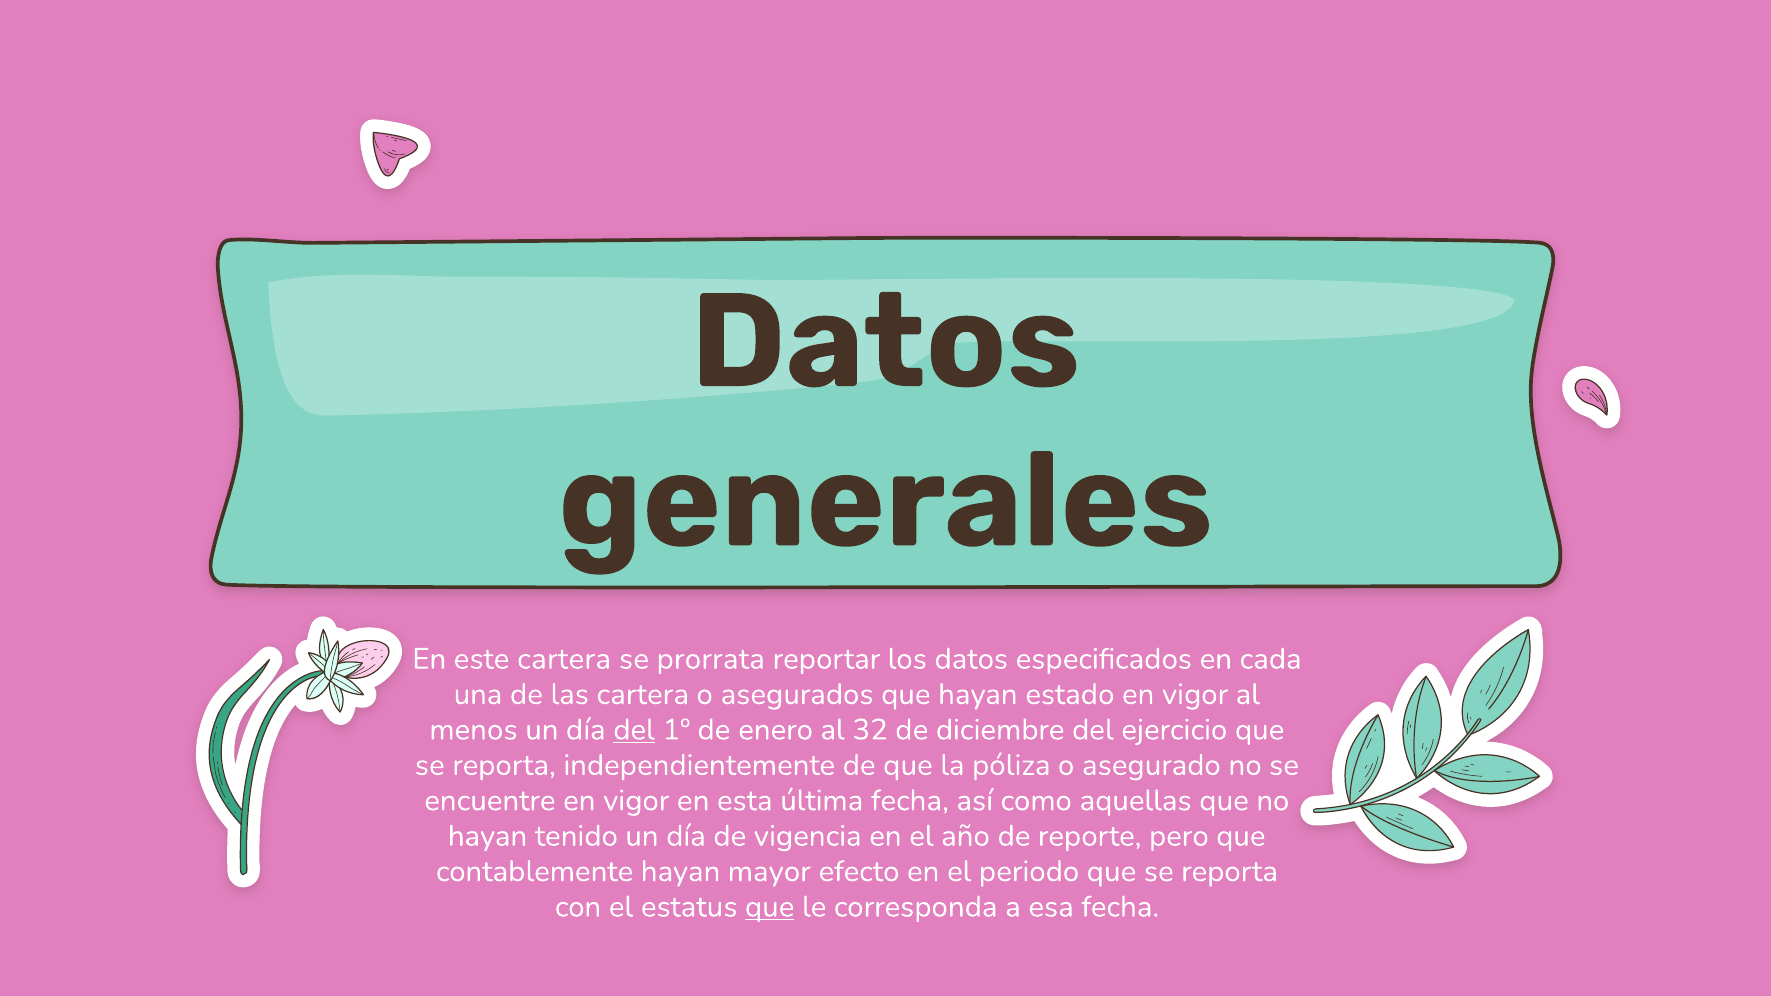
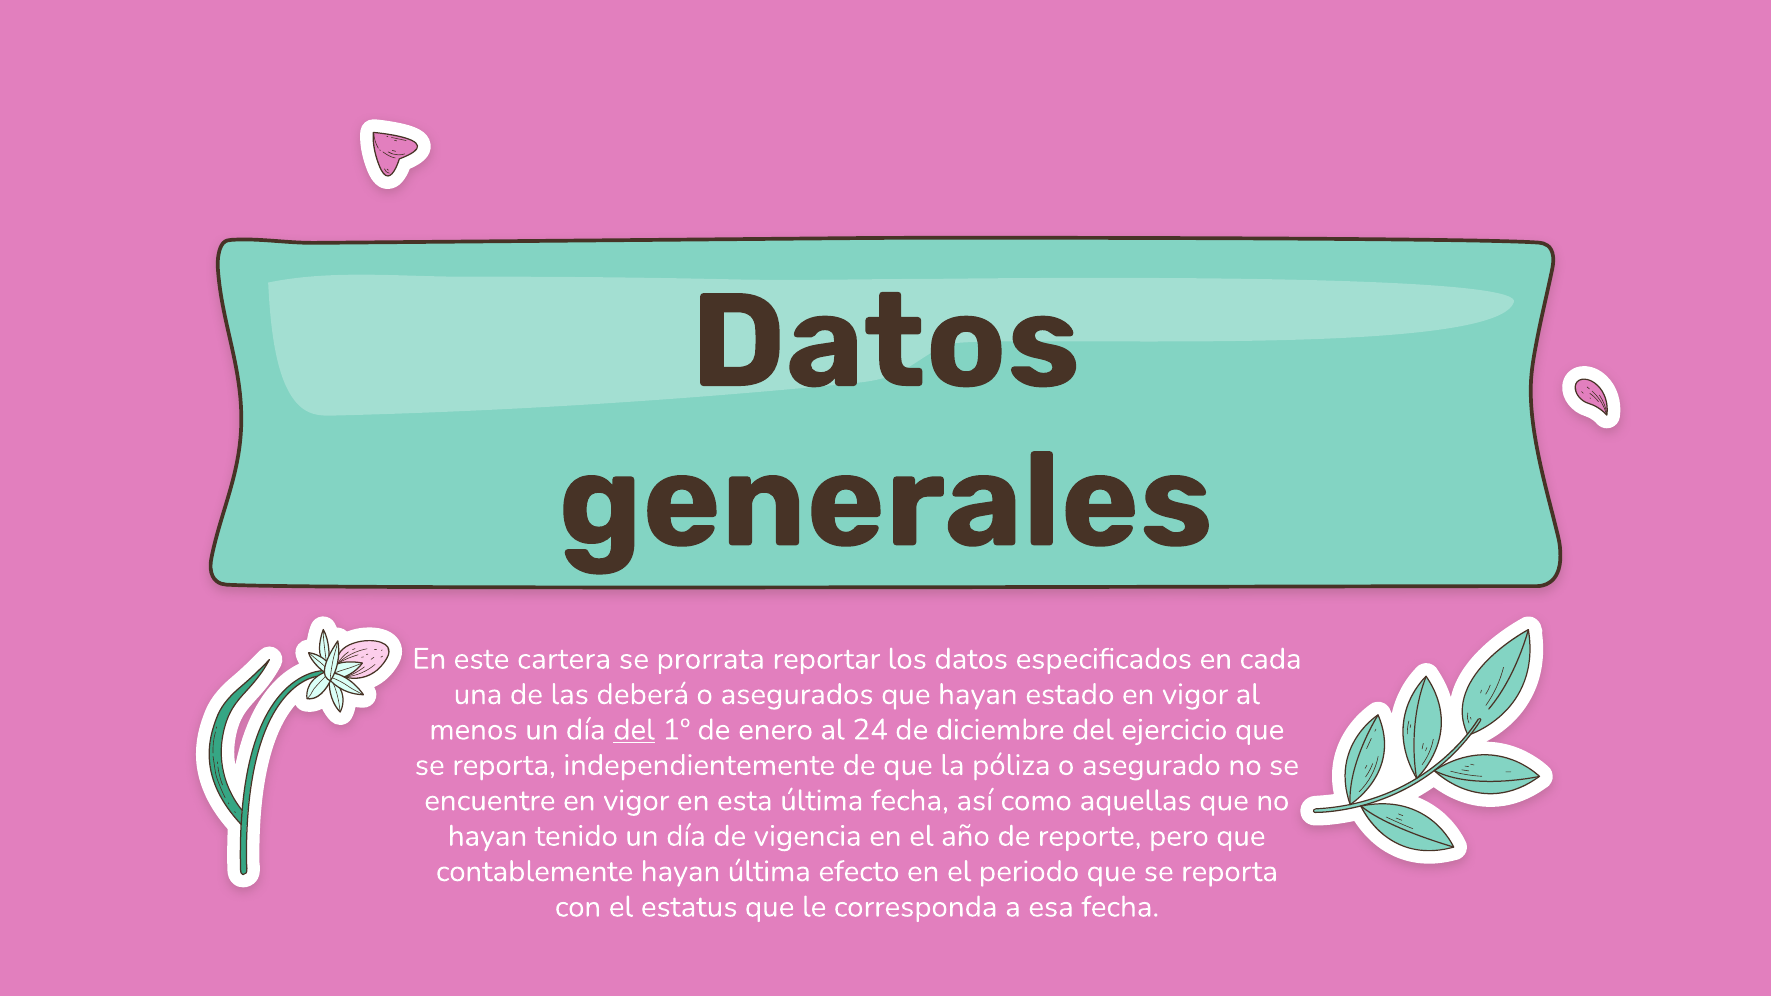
las cartera: cartera -> deberá
32: 32 -> 24
hayan mayor: mayor -> última
que at (770, 907) underline: present -> none
